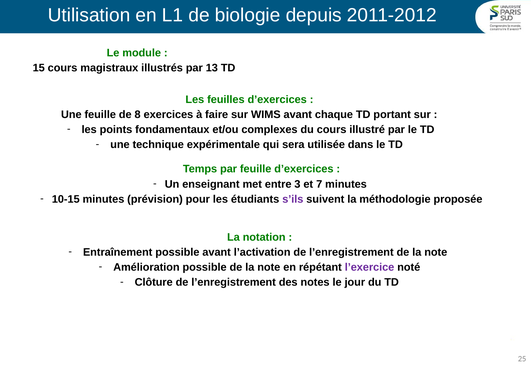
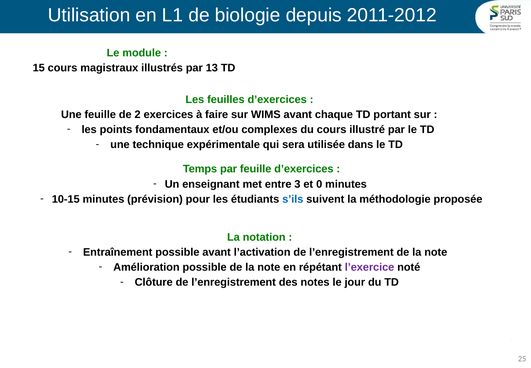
8: 8 -> 2
7: 7 -> 0
s’ils colour: purple -> blue
